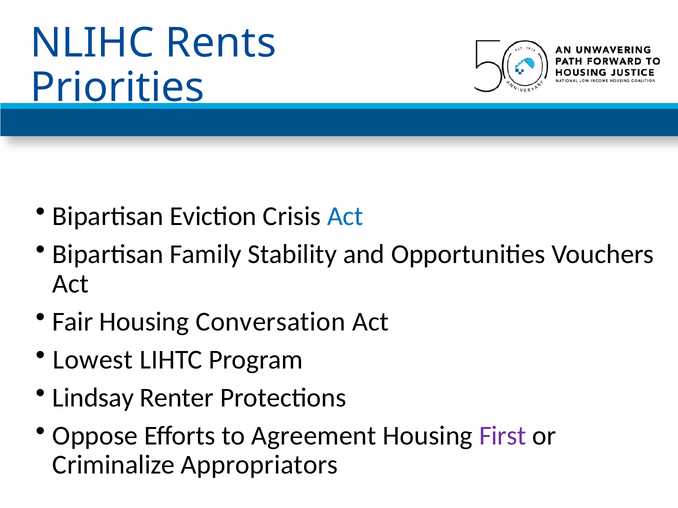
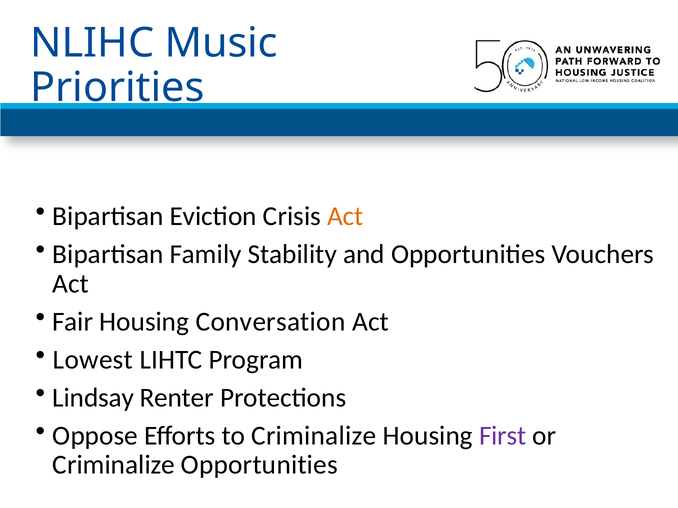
Rents: Rents -> Music
Act at (345, 217) colour: blue -> orange
to Agreement: Agreement -> Criminalize
Criminalize Appropriators: Appropriators -> Opportunities
